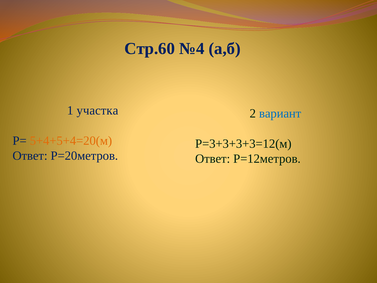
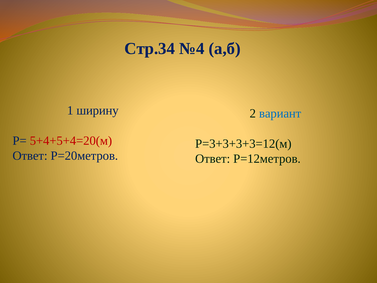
Стр.60: Стр.60 -> Стр.34
участка: участка -> ширину
5+4+5+4=20(м colour: orange -> red
